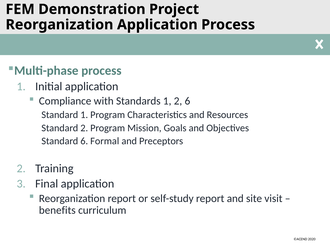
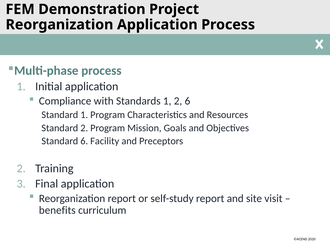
Formal: Formal -> Facility
